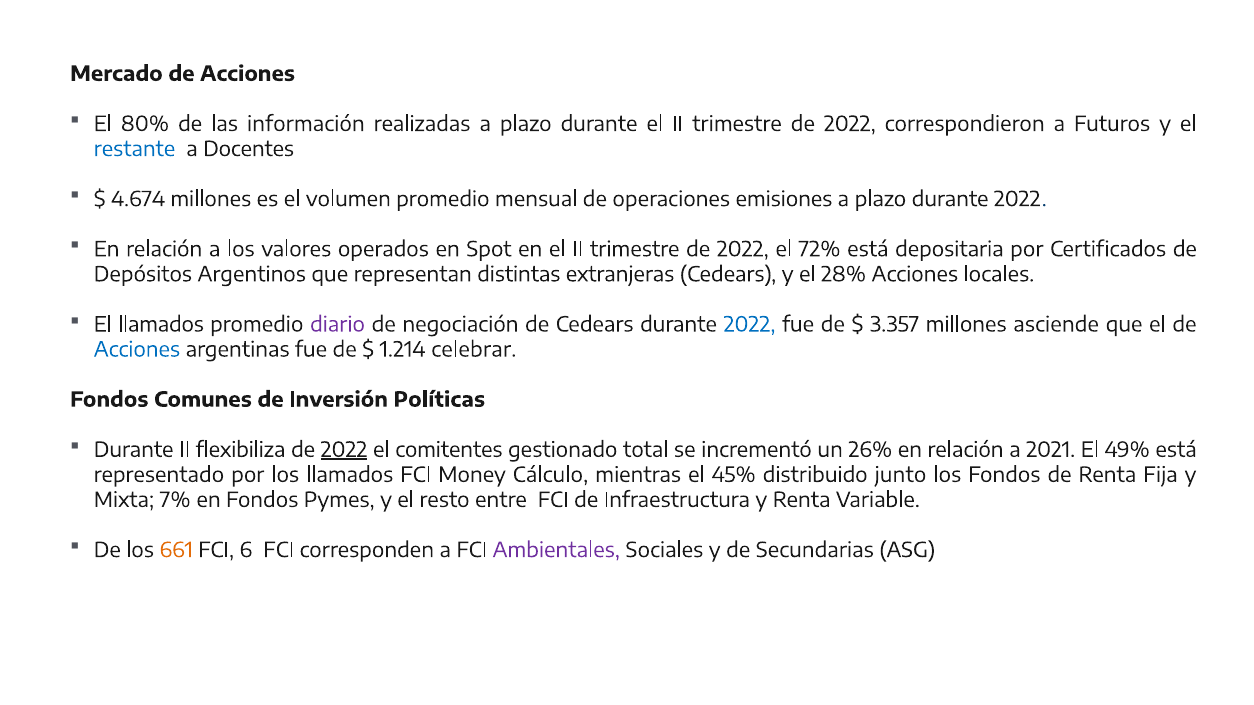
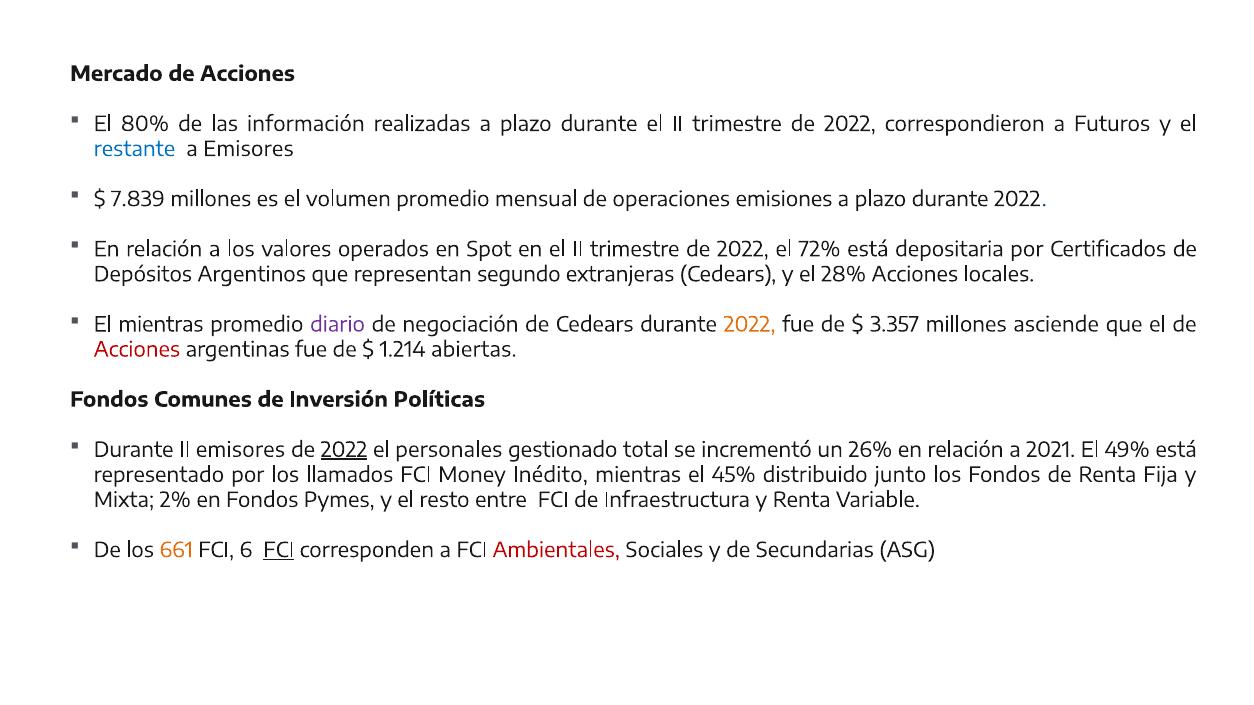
a Docentes: Docentes -> Emisores
4.674: 4.674 -> 7.839
distintas: distintas -> segundo
El llamados: llamados -> mientras
2022 at (749, 325) colour: blue -> orange
Acciones at (137, 350) colour: blue -> red
celebrar: celebrar -> abiertas
II flexibiliza: flexibiliza -> emisores
comitentes: comitentes -> personales
Cálculo: Cálculo -> Inédito
7%: 7% -> 2%
FCI at (279, 551) underline: none -> present
Ambientales colour: purple -> red
